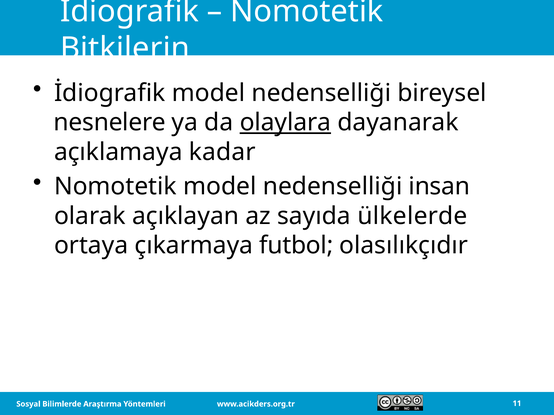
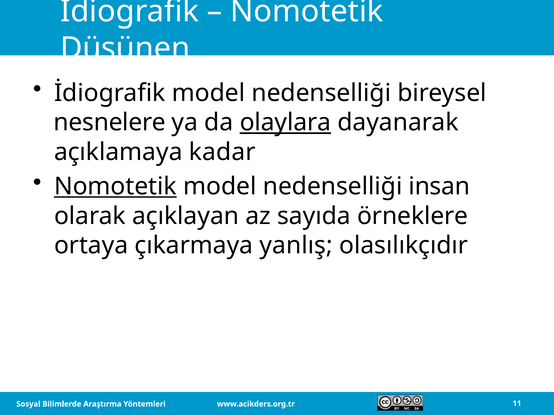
Bitkilerin: Bitkilerin -> Düşünen
Nomotetik at (115, 187) underline: none -> present
ülkelerde: ülkelerde -> örneklere
futbol: futbol -> yanlış
